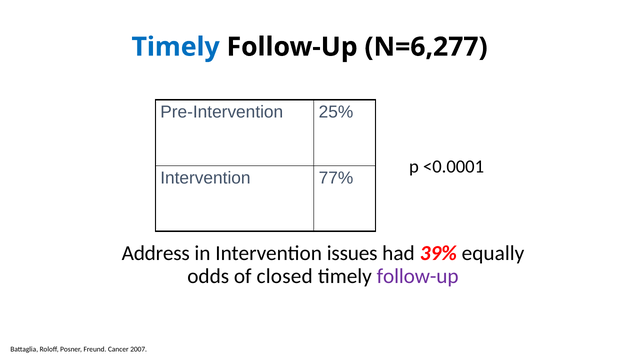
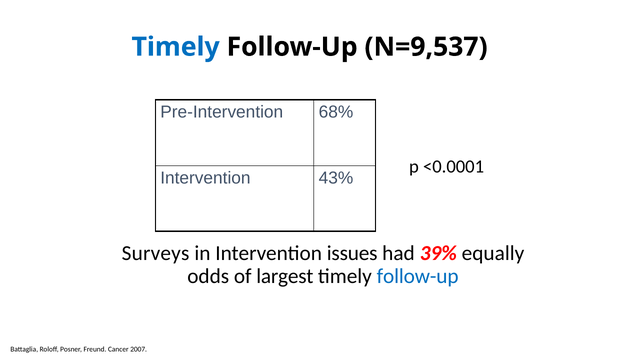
N=6,277: N=6,277 -> N=9,537
25%: 25% -> 68%
77%: 77% -> 43%
Address: Address -> Surveys
closed: closed -> largest
follow-up at (418, 276) colour: purple -> blue
